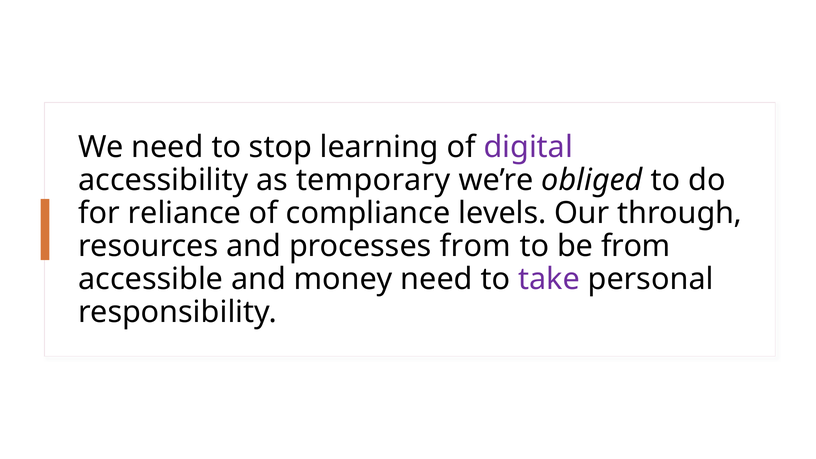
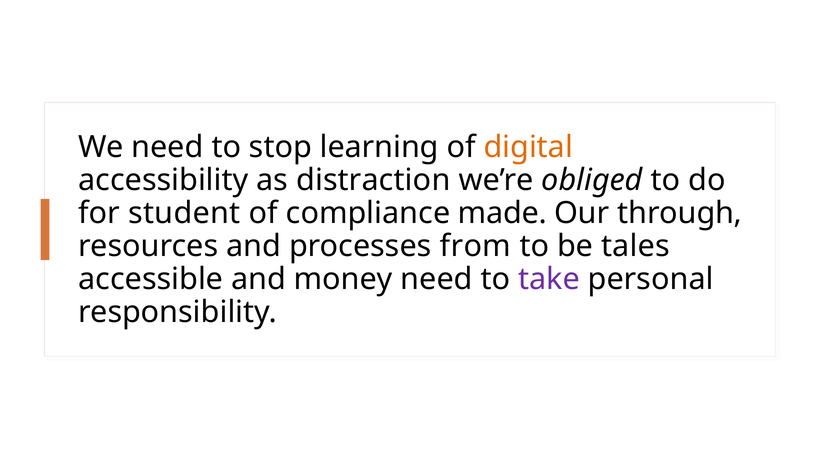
digital colour: purple -> orange
temporary: temporary -> distraction
reliance: reliance -> student
levels: levels -> made
be from: from -> tales
